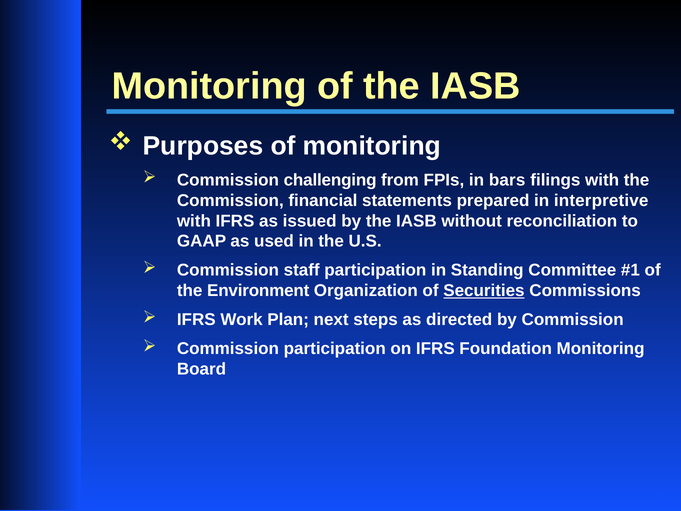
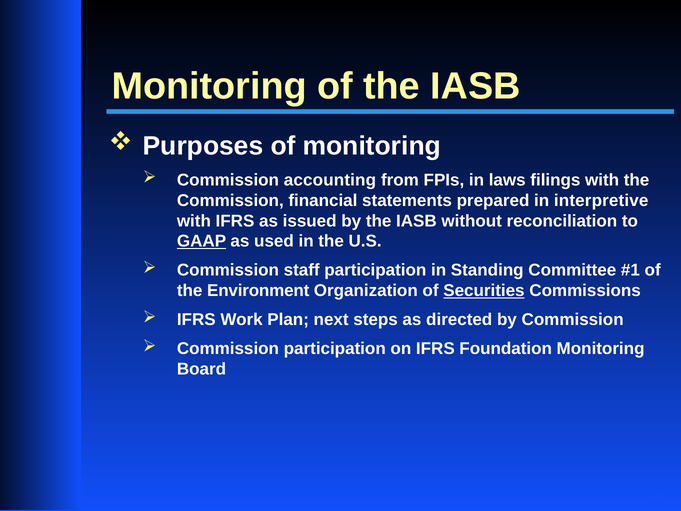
challenging: challenging -> accounting
bars: bars -> laws
GAAP underline: none -> present
